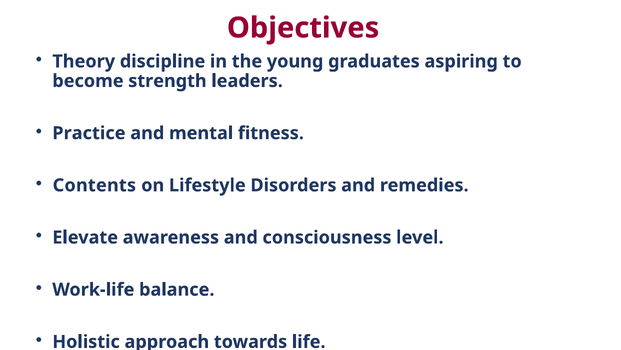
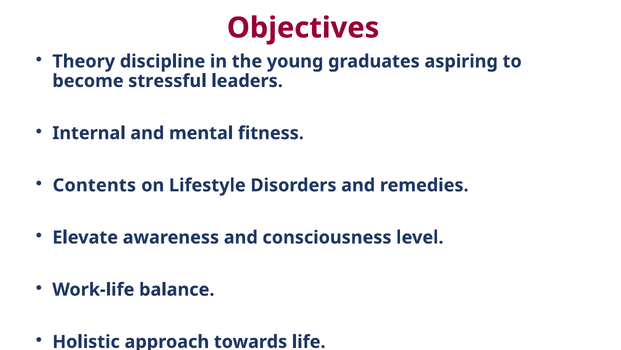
strength: strength -> stressful
Practice: Practice -> Internal
